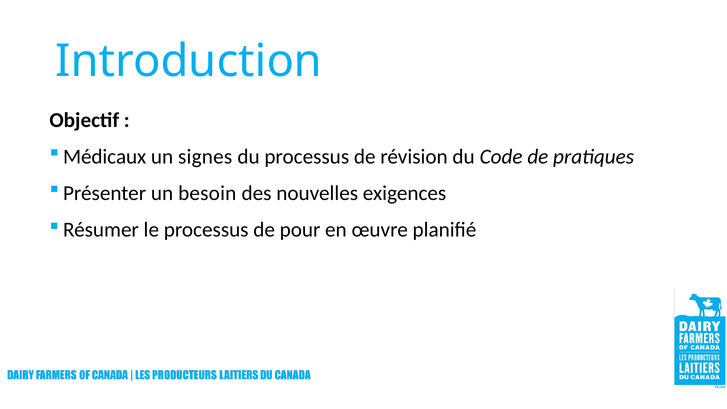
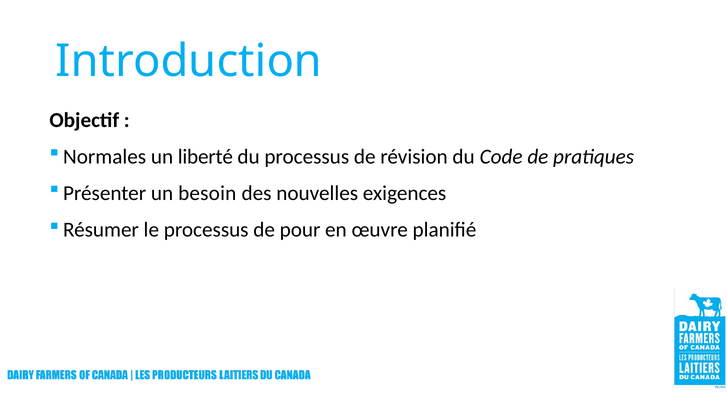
Médicaux: Médicaux -> Normales
signes: signes -> liberté
